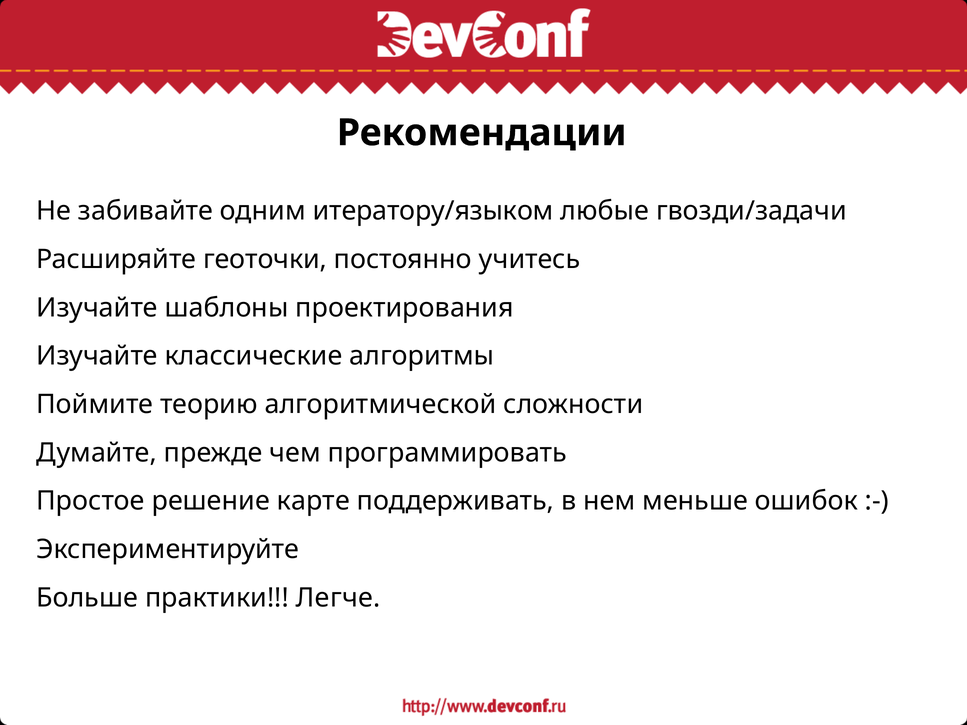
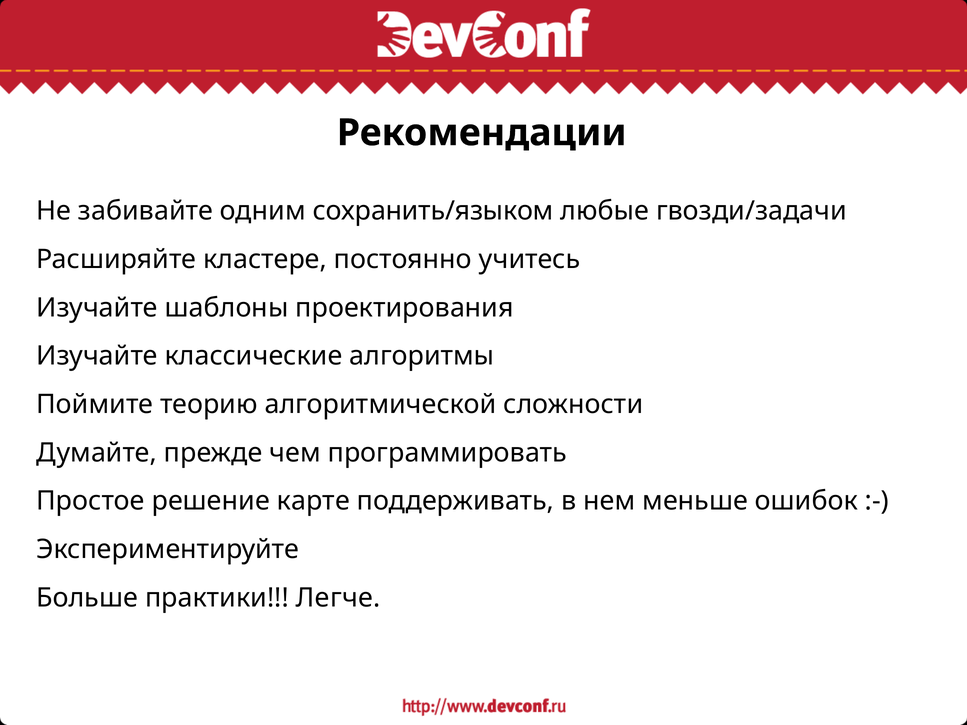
итератору/языком: итератору/языком -> сохранить/языком
геоточки: геоточки -> кластере
